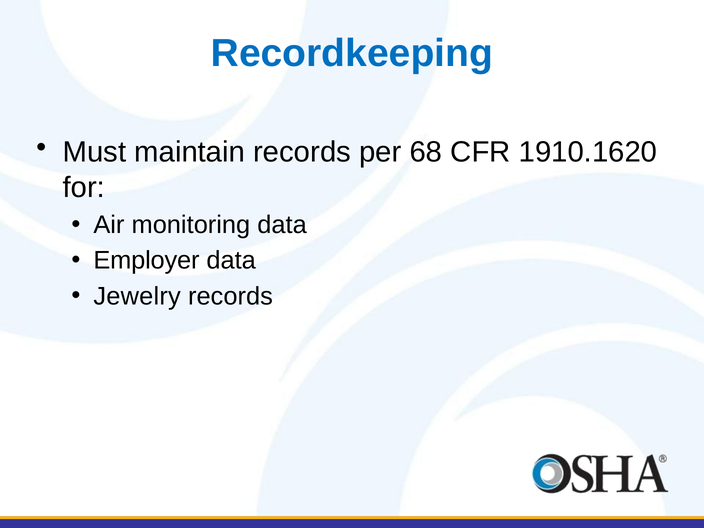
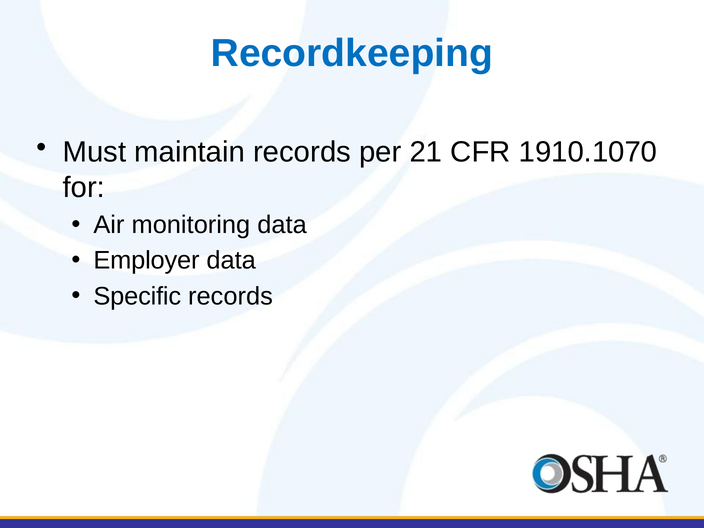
68: 68 -> 21
1910.1620: 1910.1620 -> 1910.1070
Jewelry: Jewelry -> Specific
